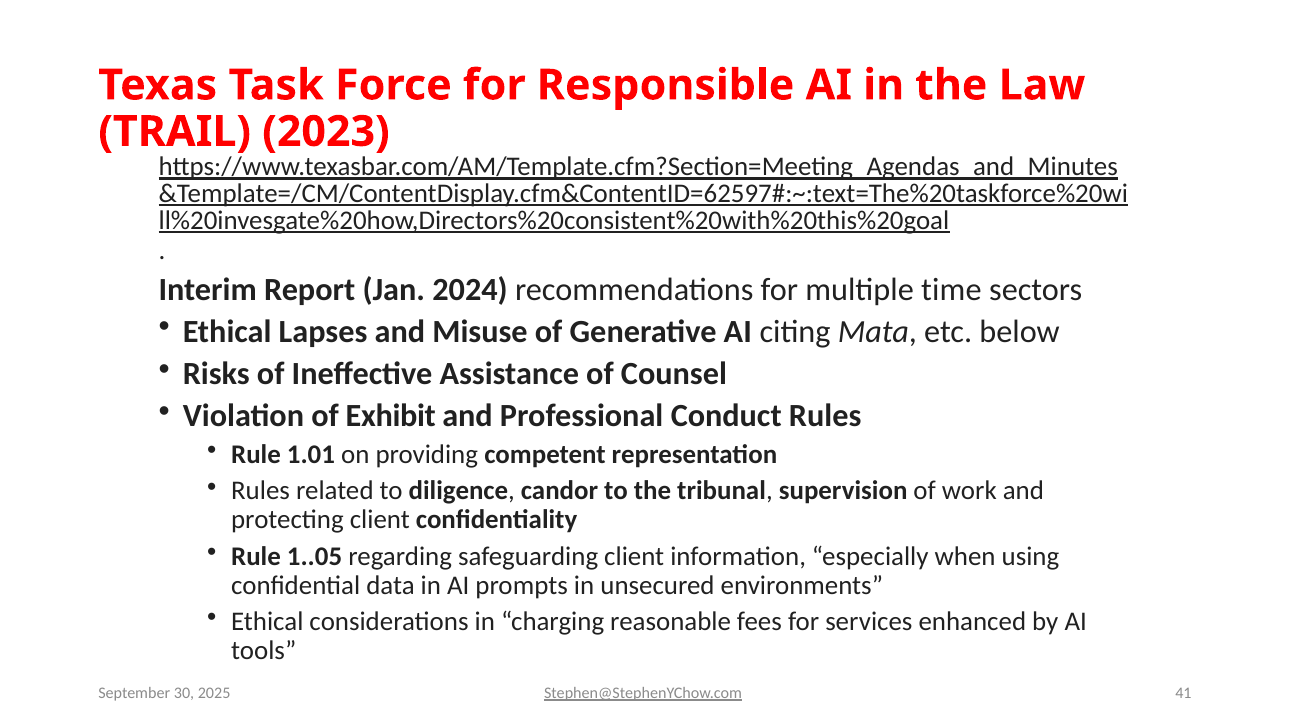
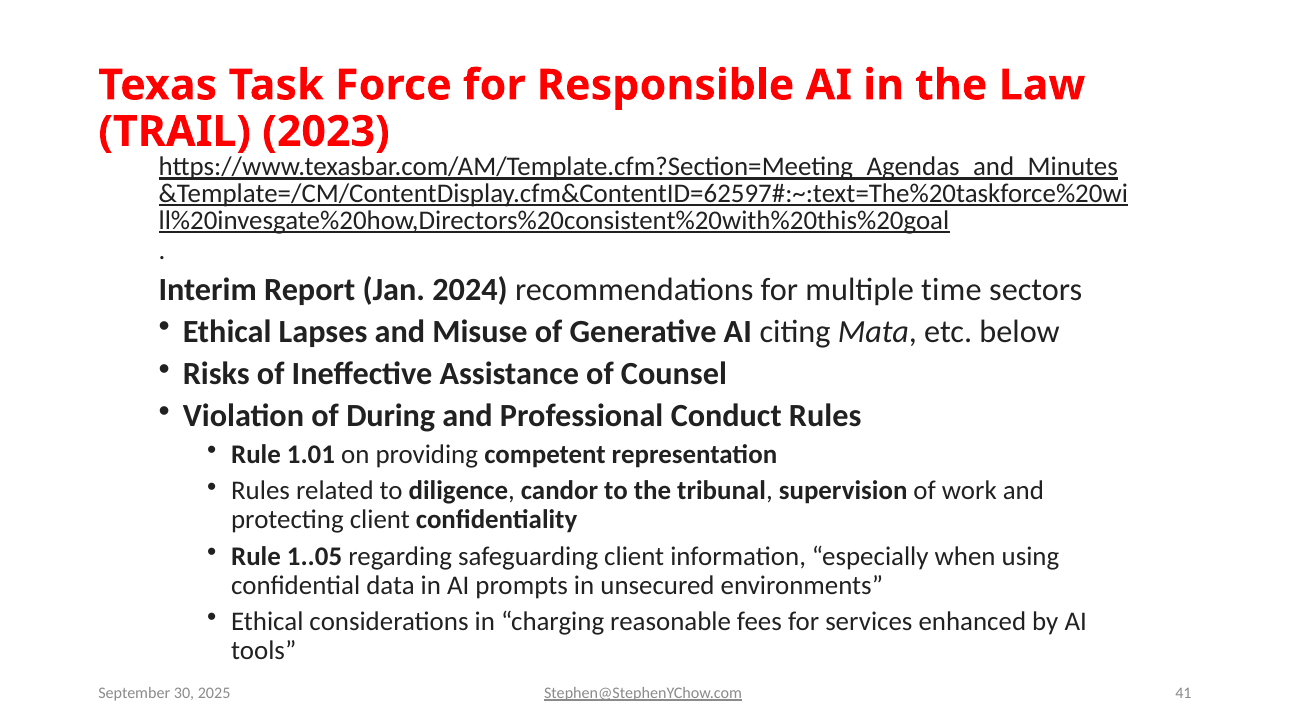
Exhibit: Exhibit -> During
